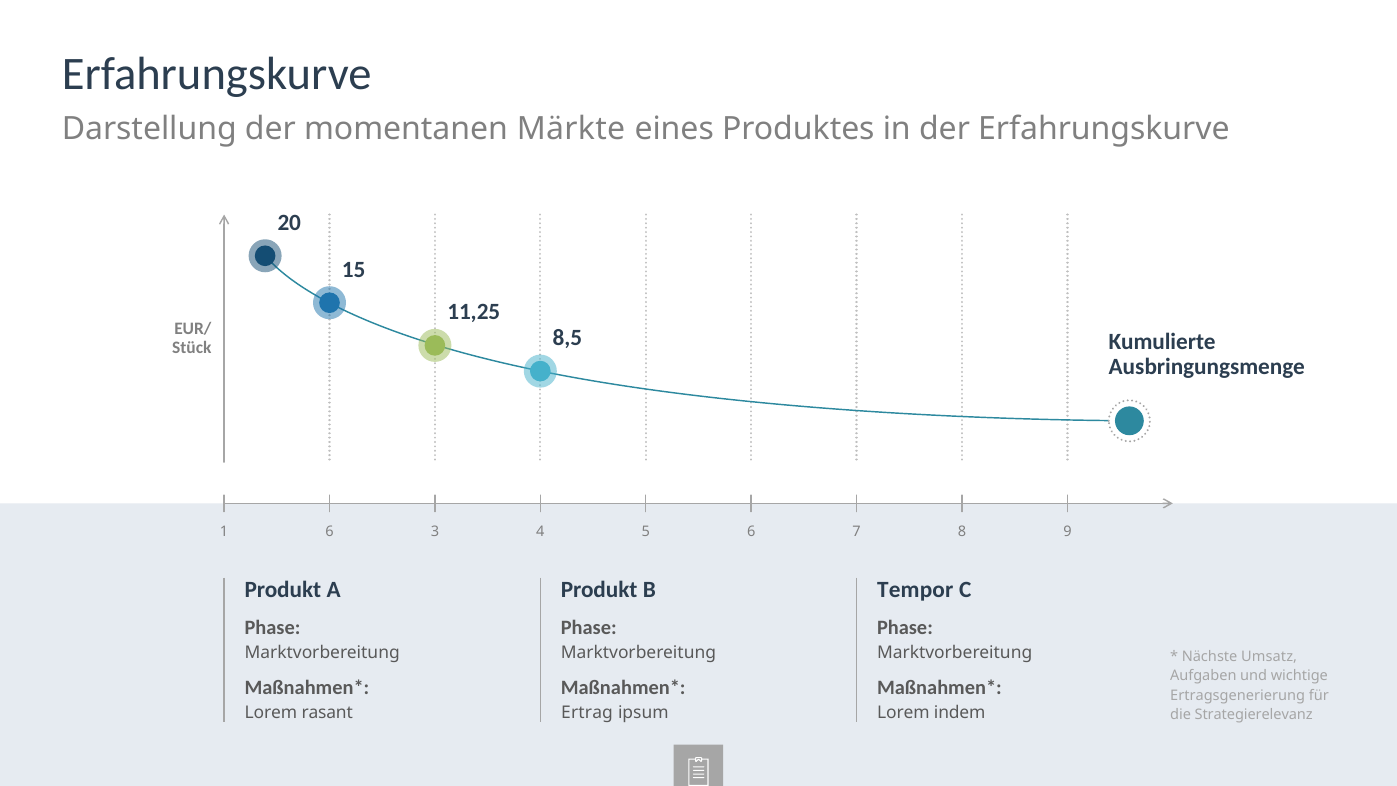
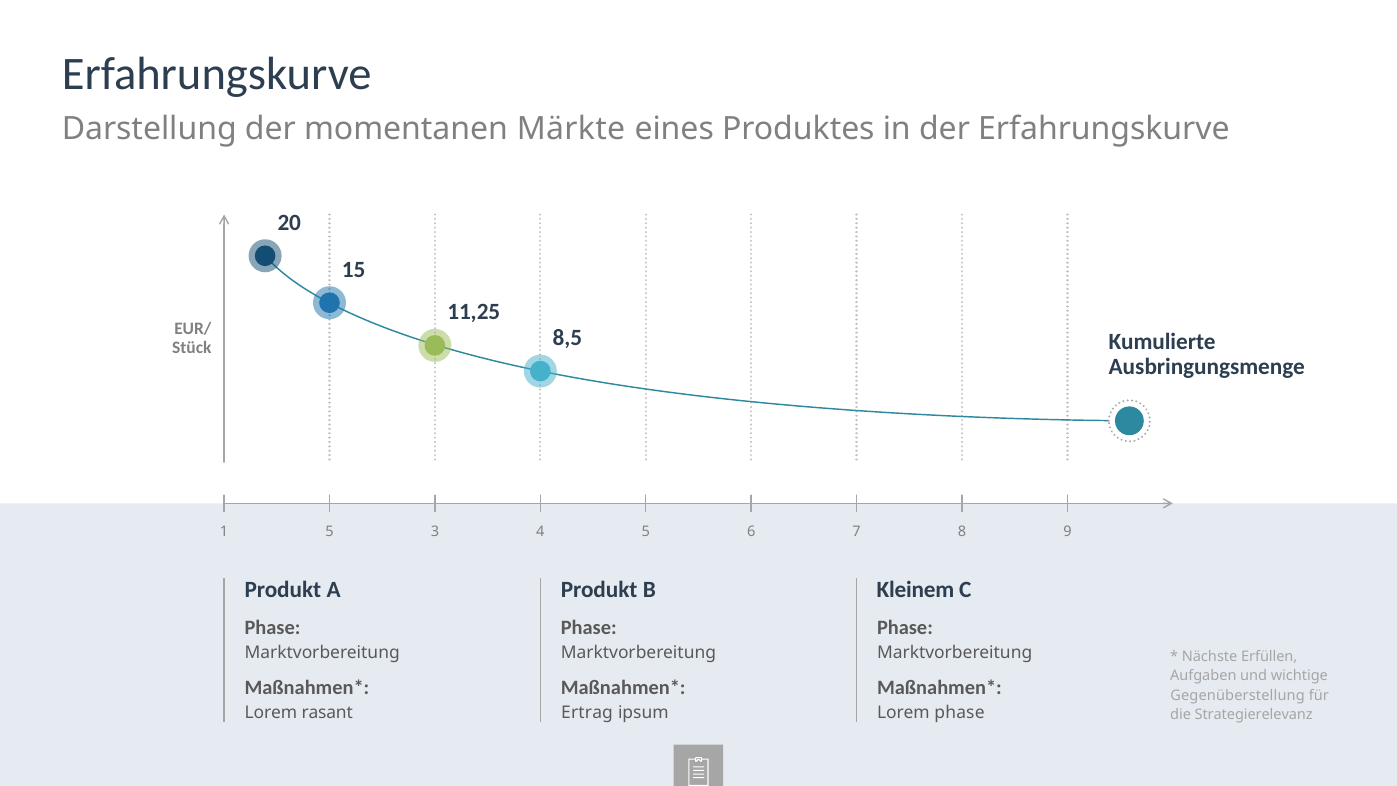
1 6: 6 -> 5
Tempor: Tempor -> Kleinem
Umsatz: Umsatz -> Erfüllen
Ertragsgenerierung: Ertragsgenerierung -> Gegenüberstellung
Lorem indem: indem -> phase
